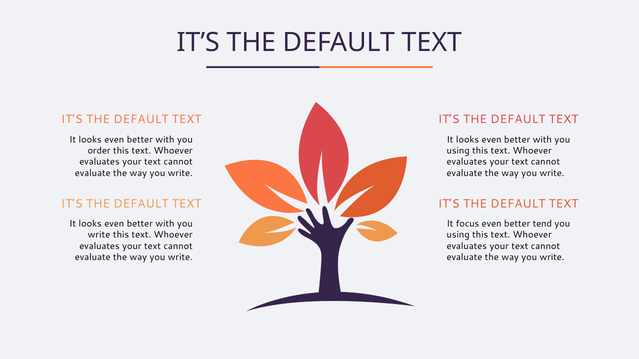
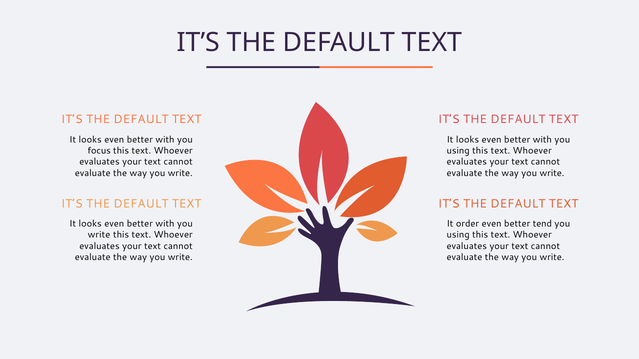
order: order -> focus
focus: focus -> order
